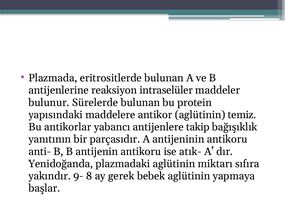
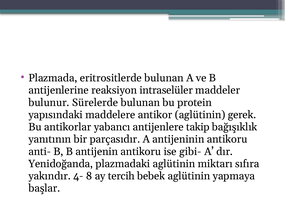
temiz: temiz -> gerek
atık-: atık- -> gibi-
9-: 9- -> 4-
gerek: gerek -> tercih
